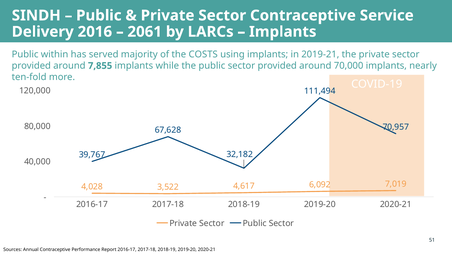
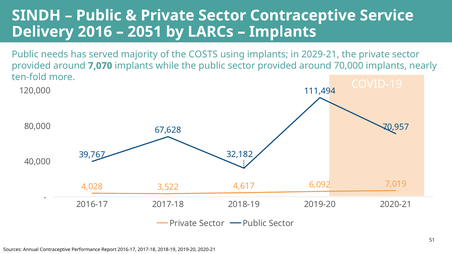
2061: 2061 -> 2051
within: within -> needs
2019-21: 2019-21 -> 2029-21
7,855: 7,855 -> 7,070
